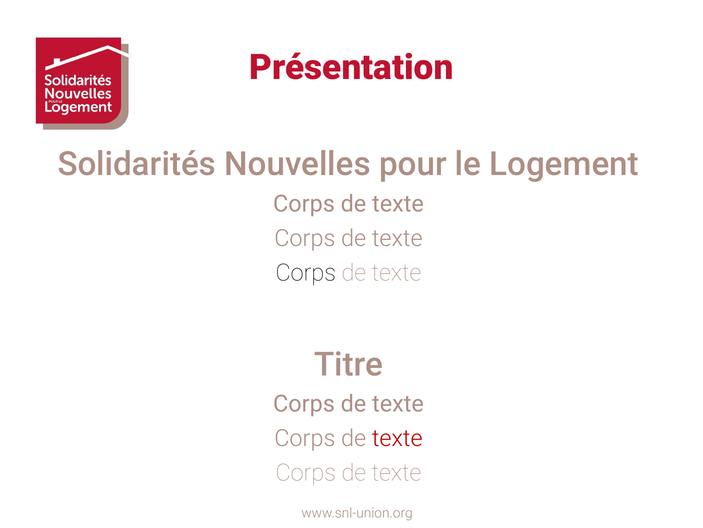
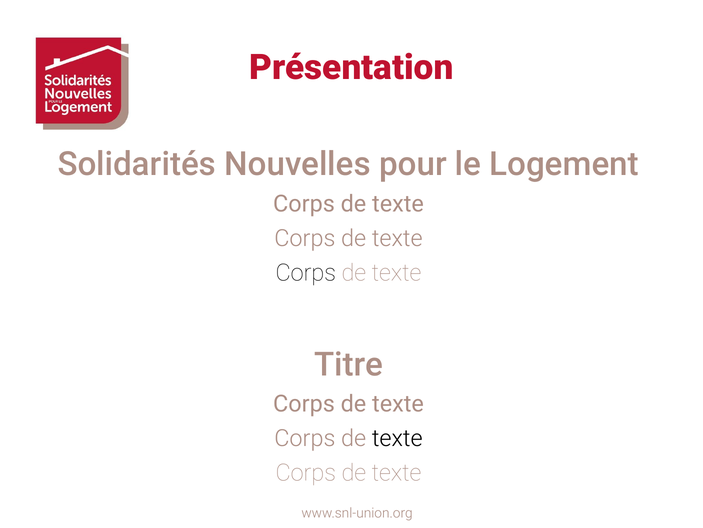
texte at (397, 438) colour: red -> black
